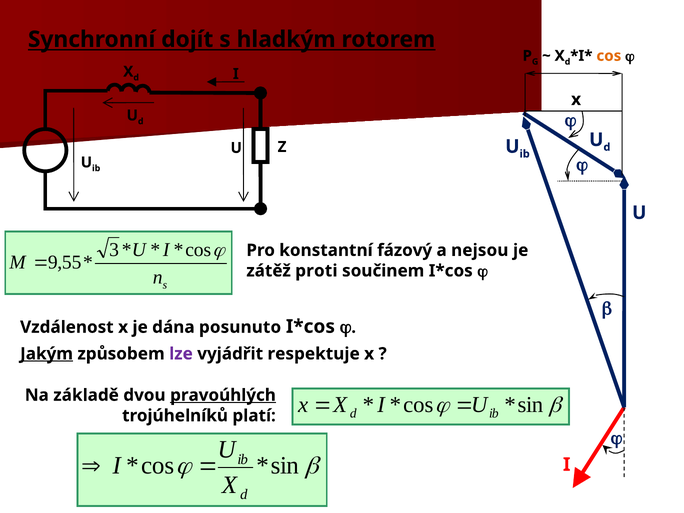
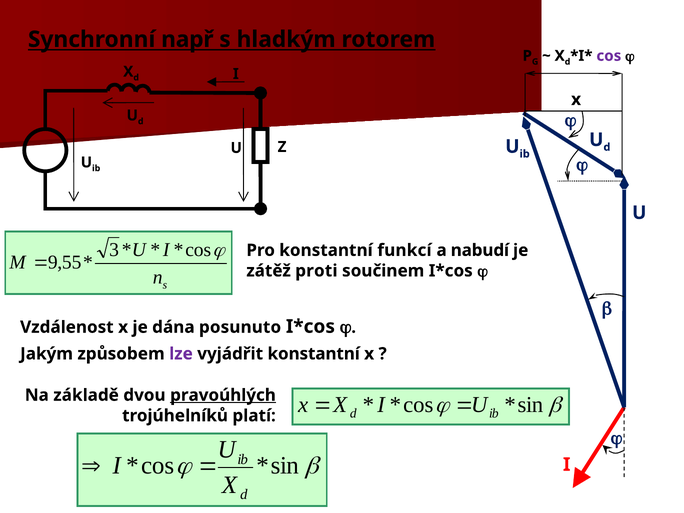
dojít: dojít -> např
cos at (609, 56) colour: orange -> purple
fázový: fázový -> funkcí
nejsou: nejsou -> nabudí
Jakým underline: present -> none
vyjádřit respektuje: respektuje -> konstantní
